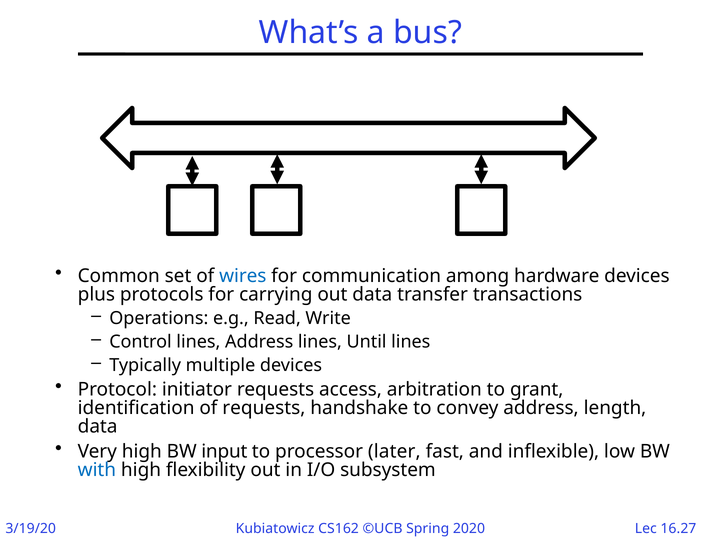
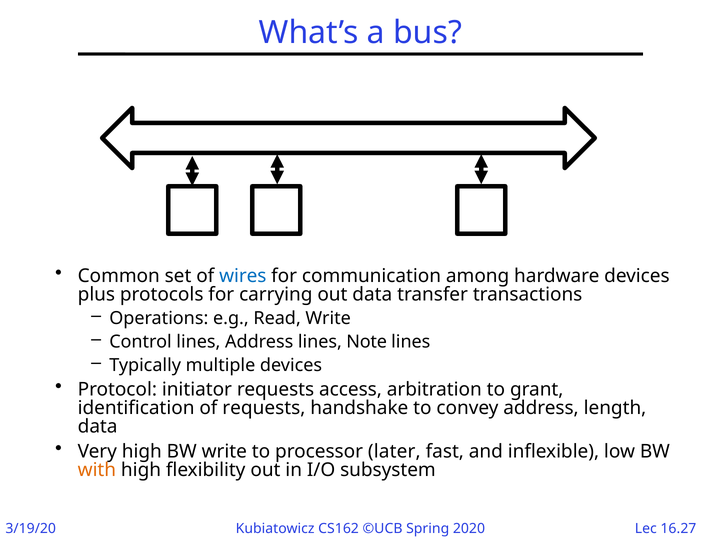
Until: Until -> Note
BW input: input -> write
with colour: blue -> orange
